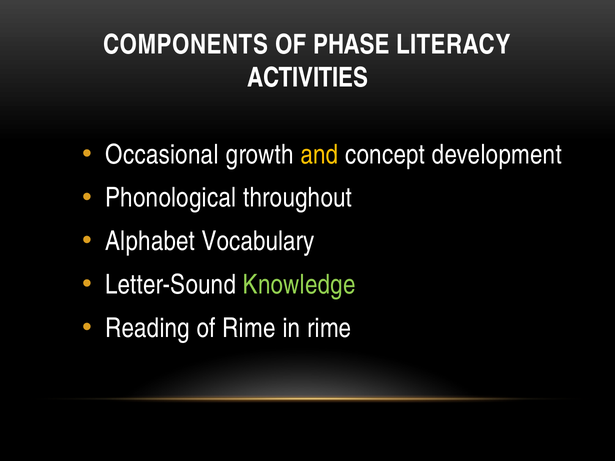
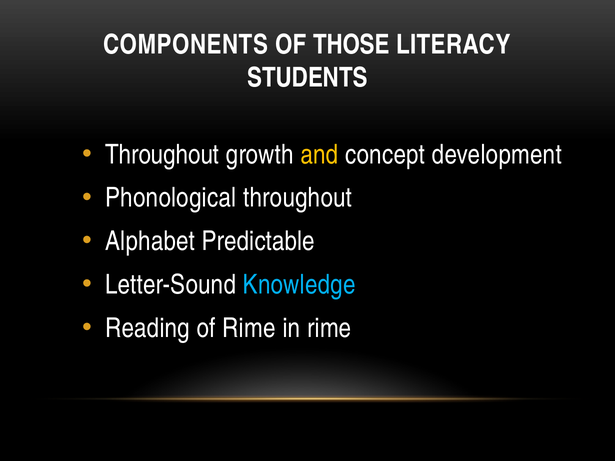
PHASE: PHASE -> THOSE
ACTIVITIES: ACTIVITIES -> STUDENTS
Occasional at (162, 155): Occasional -> Throughout
Vocabulary: Vocabulary -> Predictable
Knowledge colour: light green -> light blue
